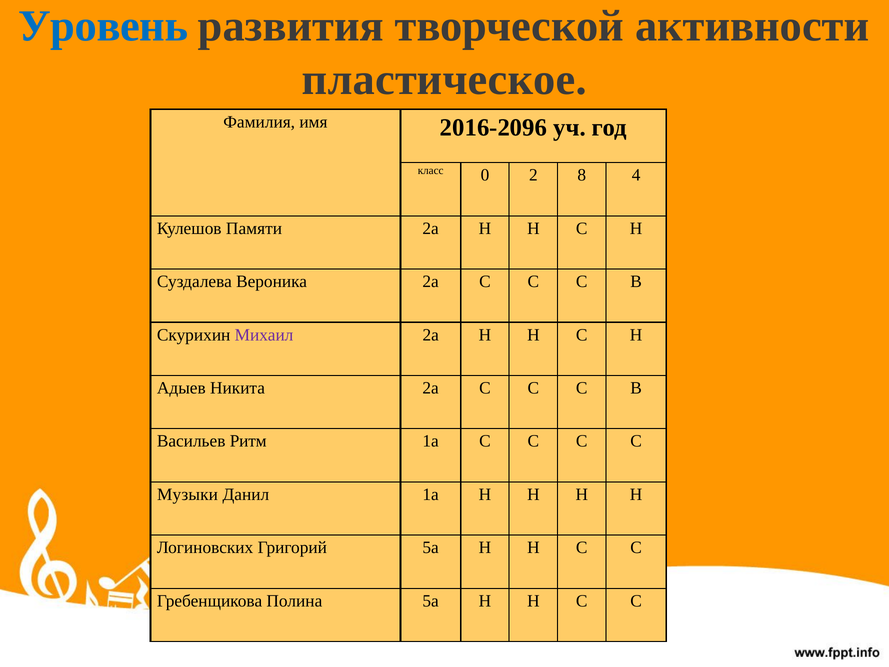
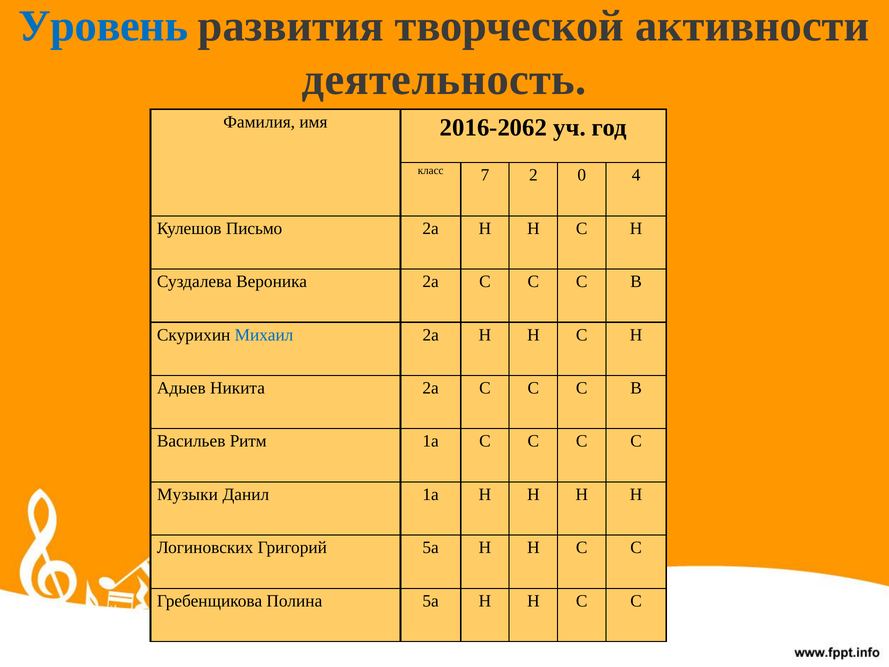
пластическое: пластическое -> деятельность
2016-2096: 2016-2096 -> 2016-2062
0: 0 -> 7
8: 8 -> 0
Памяти: Памяти -> Письмо
Михаил colour: purple -> blue
